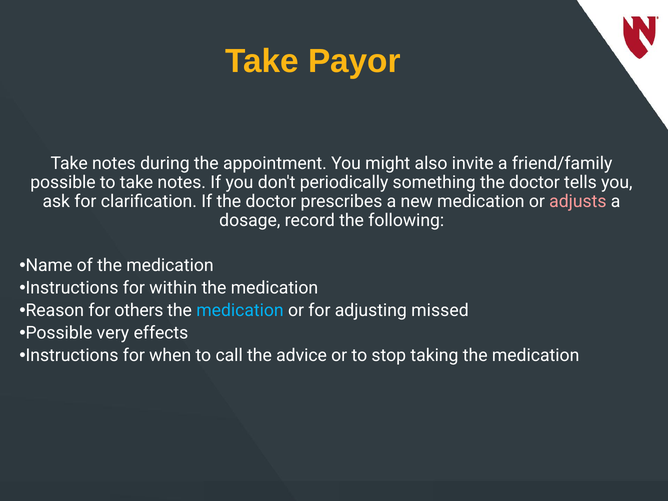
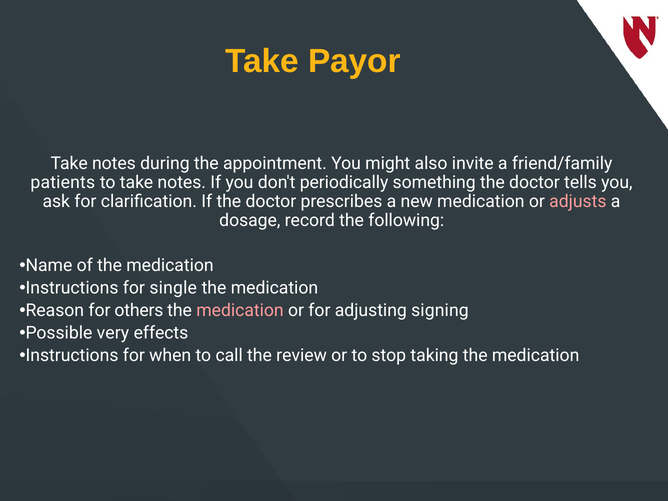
possible at (63, 182): possible -> patients
within: within -> single
medication at (240, 311) colour: light blue -> pink
missed: missed -> signing
advice: advice -> review
